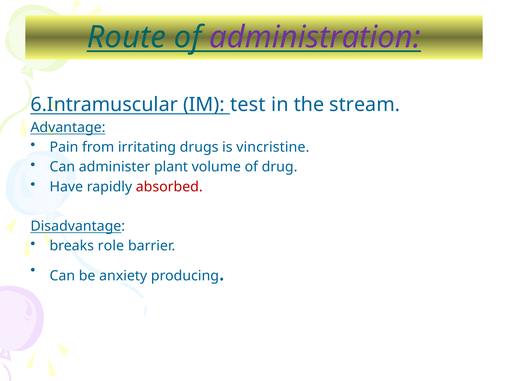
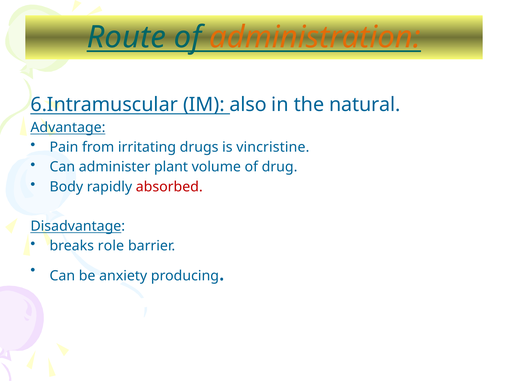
administration colour: purple -> orange
test: test -> also
stream: stream -> natural
Have: Have -> Body
